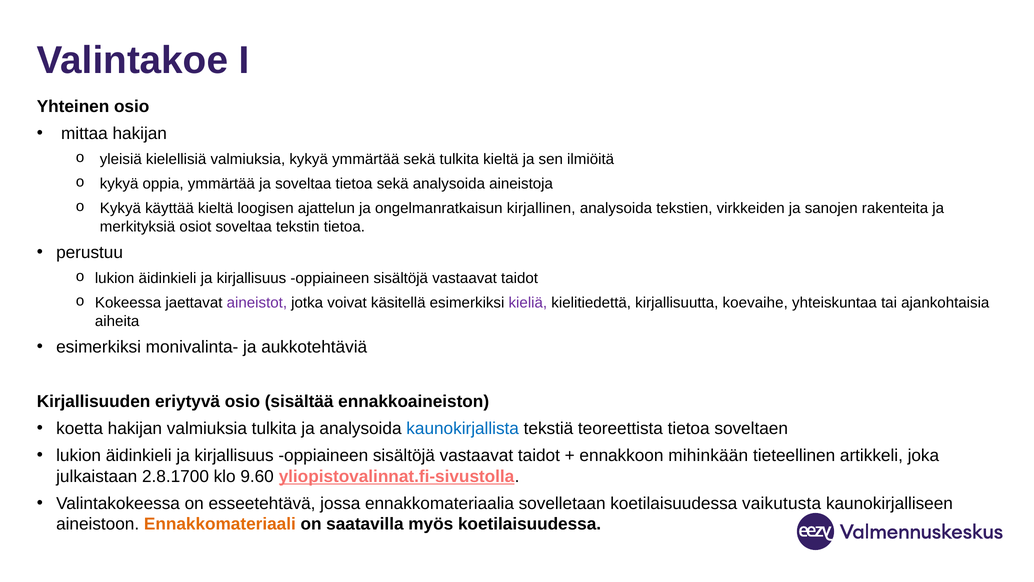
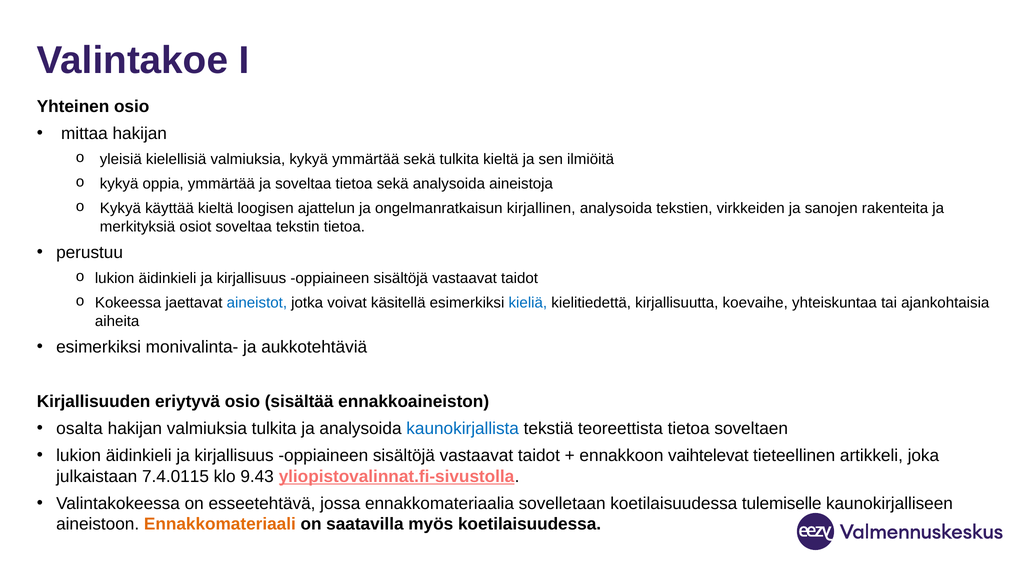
aineistot colour: purple -> blue
kieliä colour: purple -> blue
koetta: koetta -> osalta
mihinkään: mihinkään -> vaihtelevat
2.8.1700: 2.8.1700 -> 7.4.0115
9.60: 9.60 -> 9.43
vaikutusta: vaikutusta -> tulemiselle
